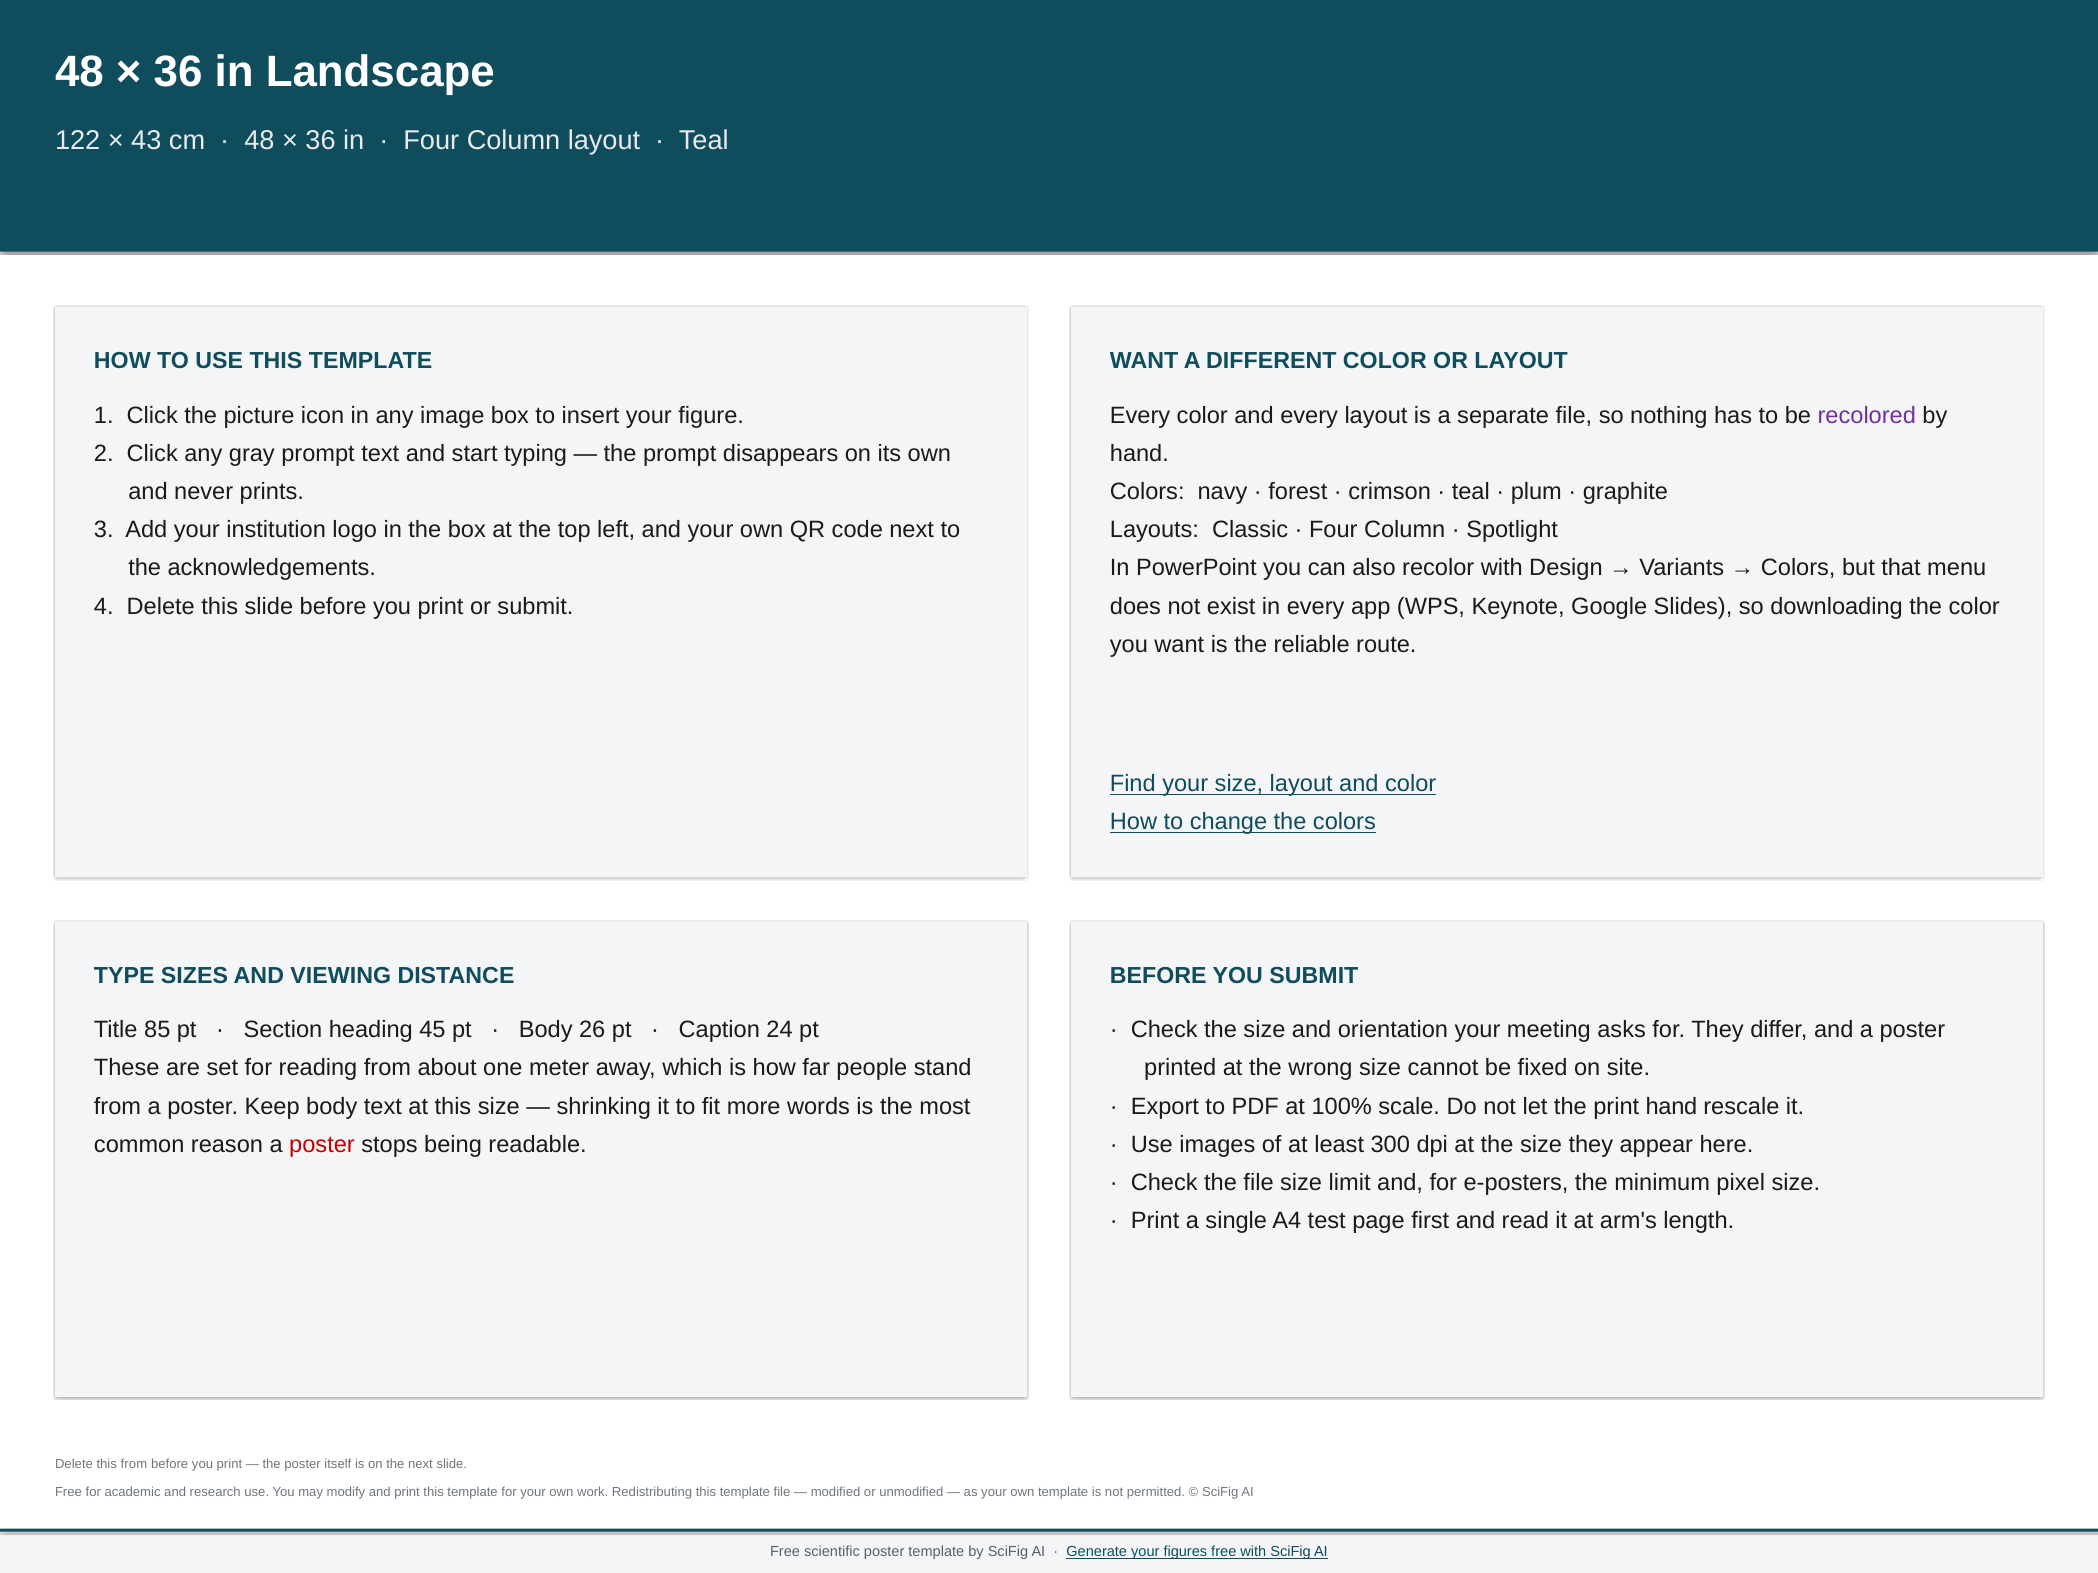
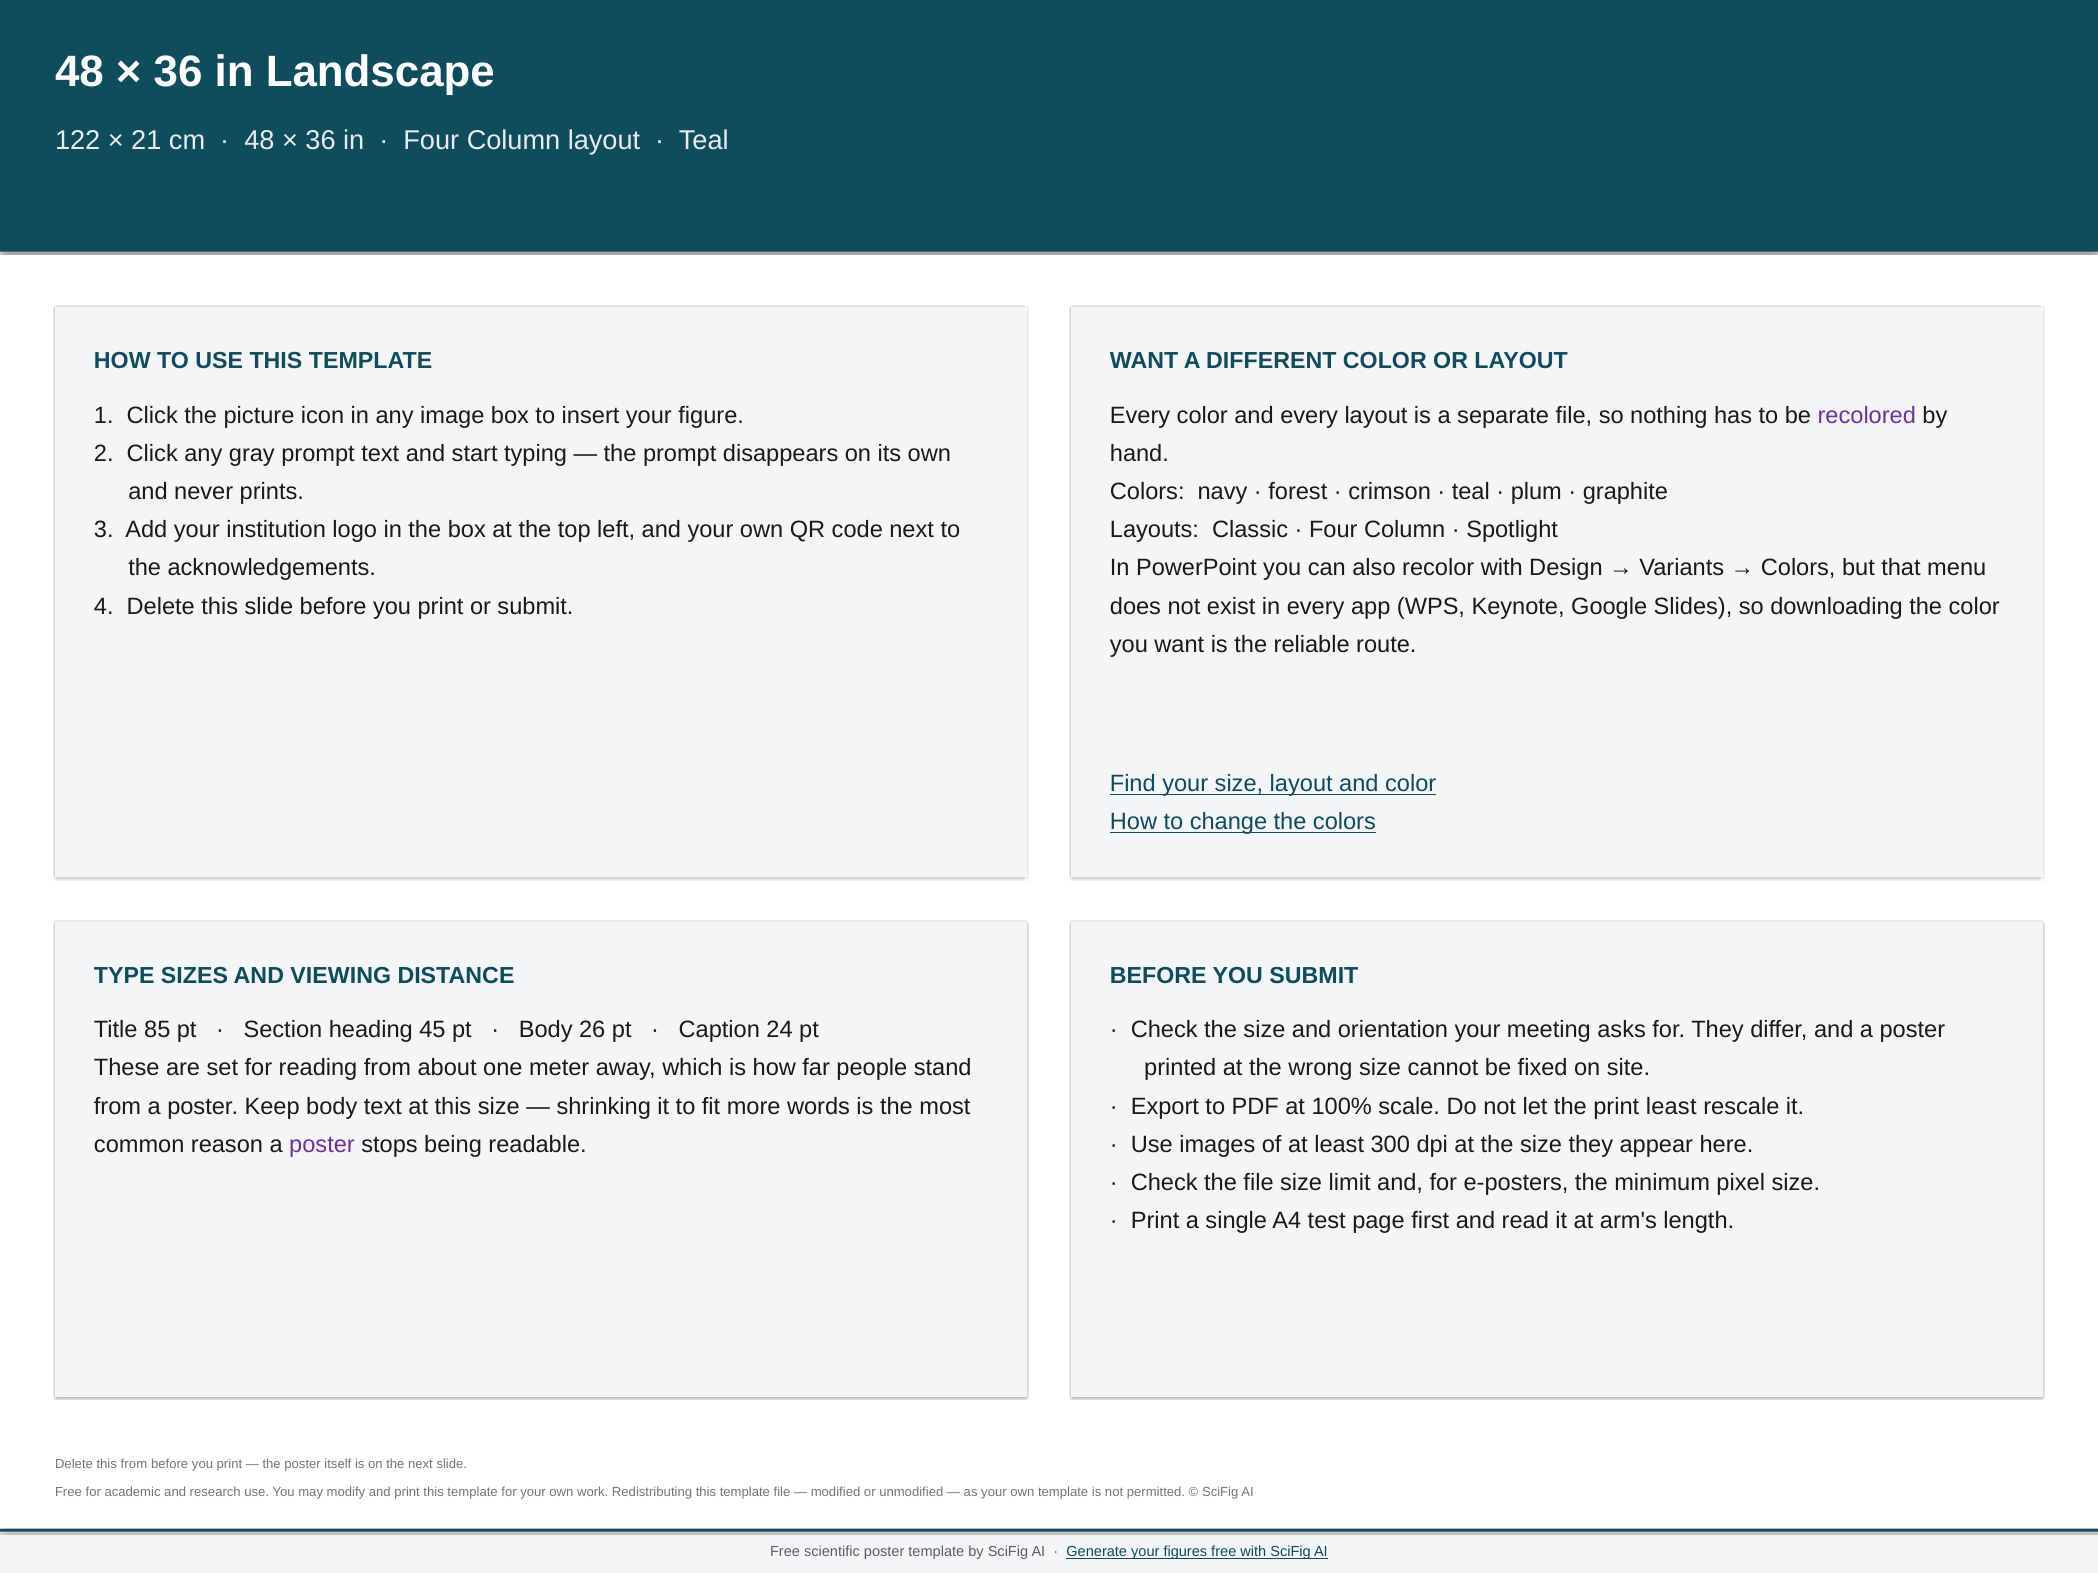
43: 43 -> 21
print hand: hand -> least
poster at (322, 1145) colour: red -> purple
